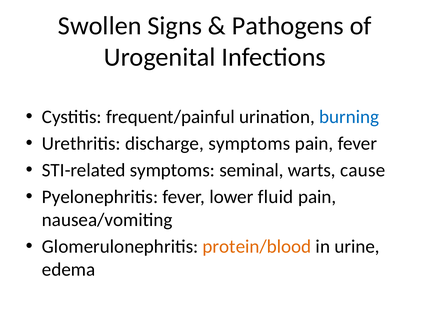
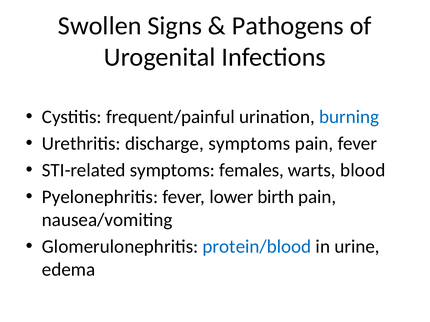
seminal: seminal -> females
cause: cause -> blood
fluid: fluid -> birth
protein/blood colour: orange -> blue
